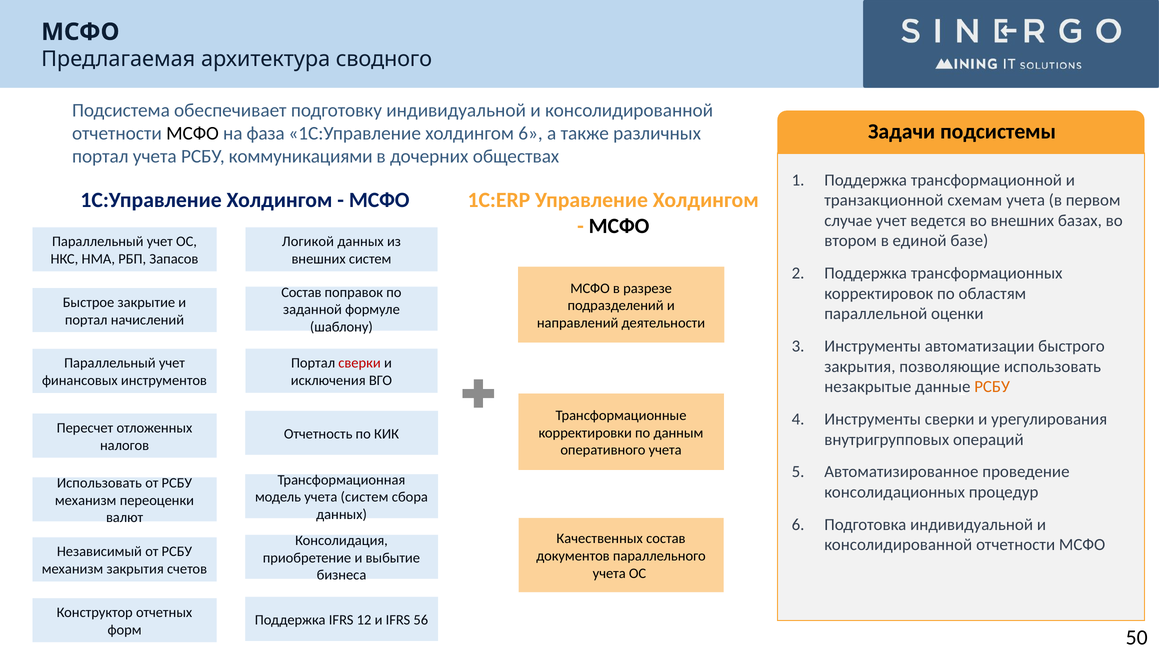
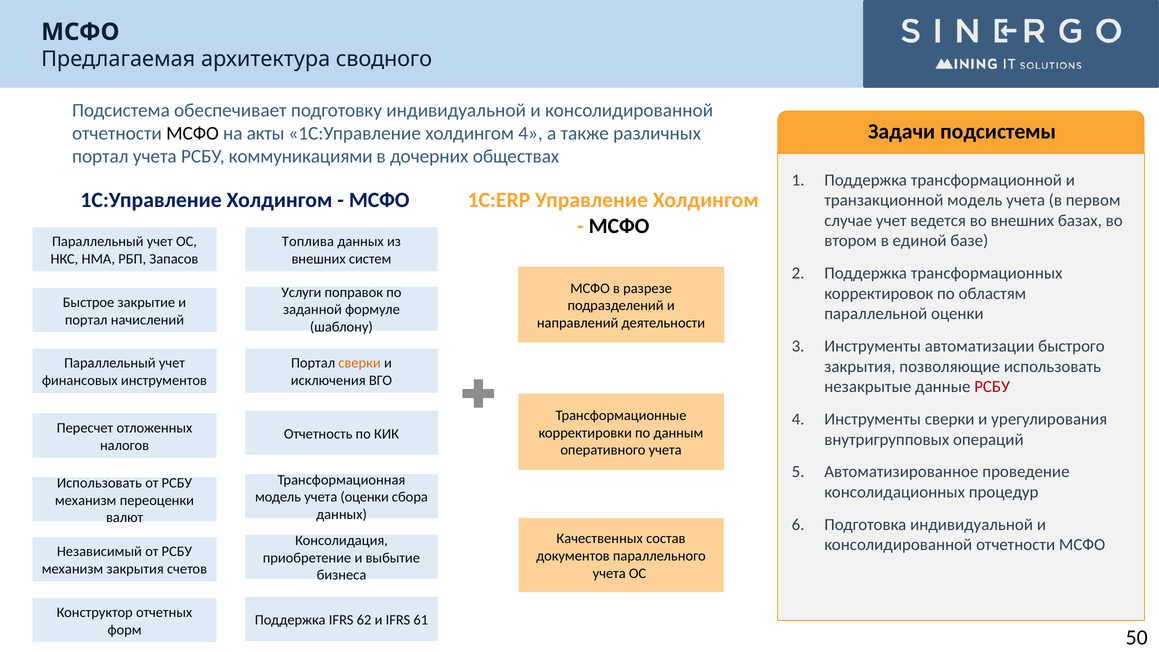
фаза: фаза -> акты
холдингом 6: 6 -> 4
транзакционной схемам: схемам -> модель
Логикой: Логикой -> Топлива
Состав at (301, 292): Состав -> Услуги
сверки at (360, 363) colour: red -> orange
РСБУ at (992, 387) colour: orange -> red
учета систем: систем -> оценки
12: 12 -> 62
56: 56 -> 61
